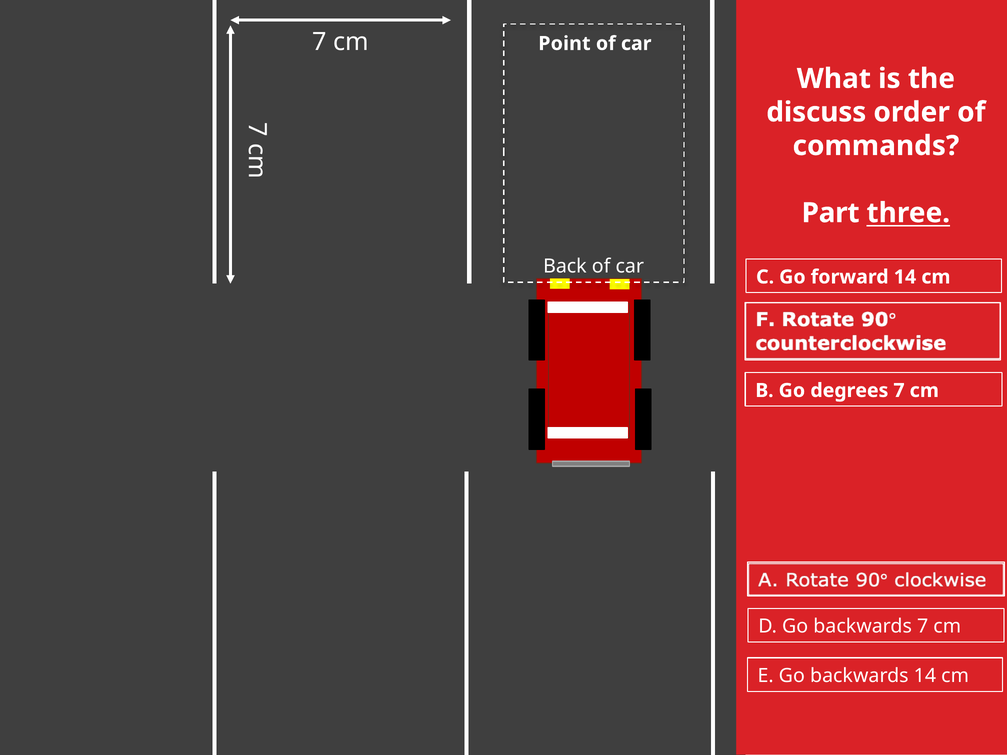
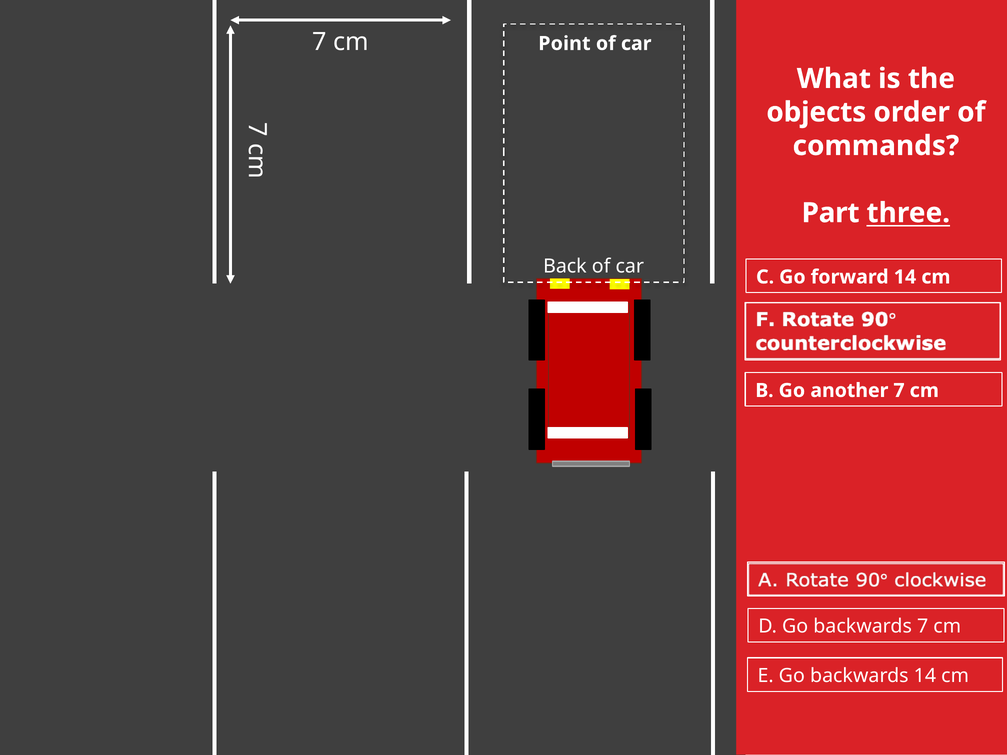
discuss: discuss -> objects
degrees: degrees -> another
